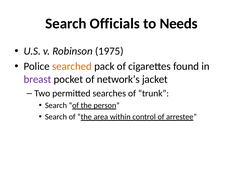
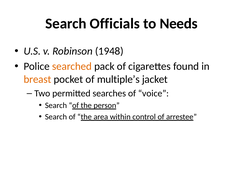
1975: 1975 -> 1948
breast colour: purple -> orange
network’s: network’s -> multiple’s
trunk: trunk -> voice
